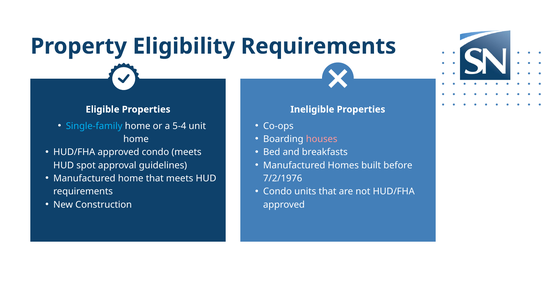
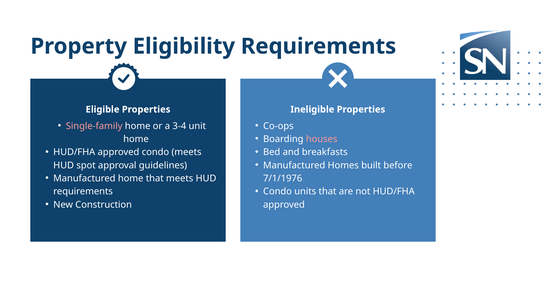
Single-family colour: light blue -> pink
5-4: 5-4 -> 3-4
7/2/1976: 7/2/1976 -> 7/1/1976
